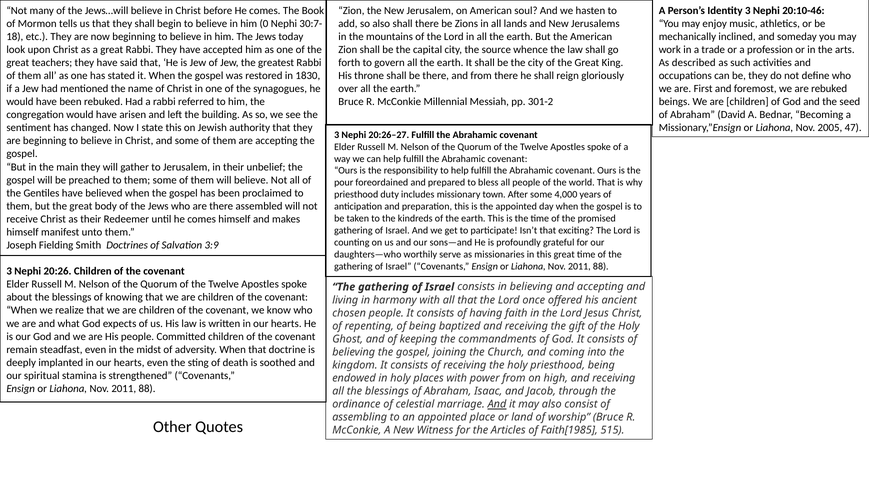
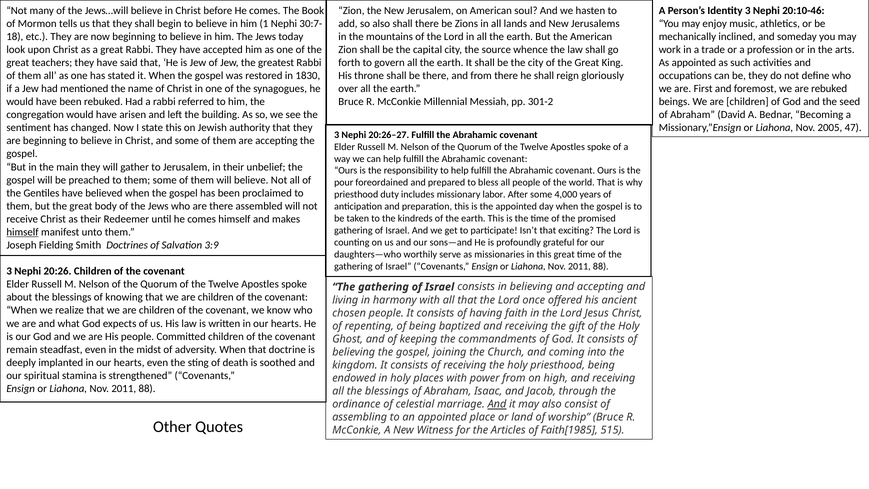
0: 0 -> 1
As described: described -> appointed
town: town -> labor
himself at (23, 232) underline: none -> present
